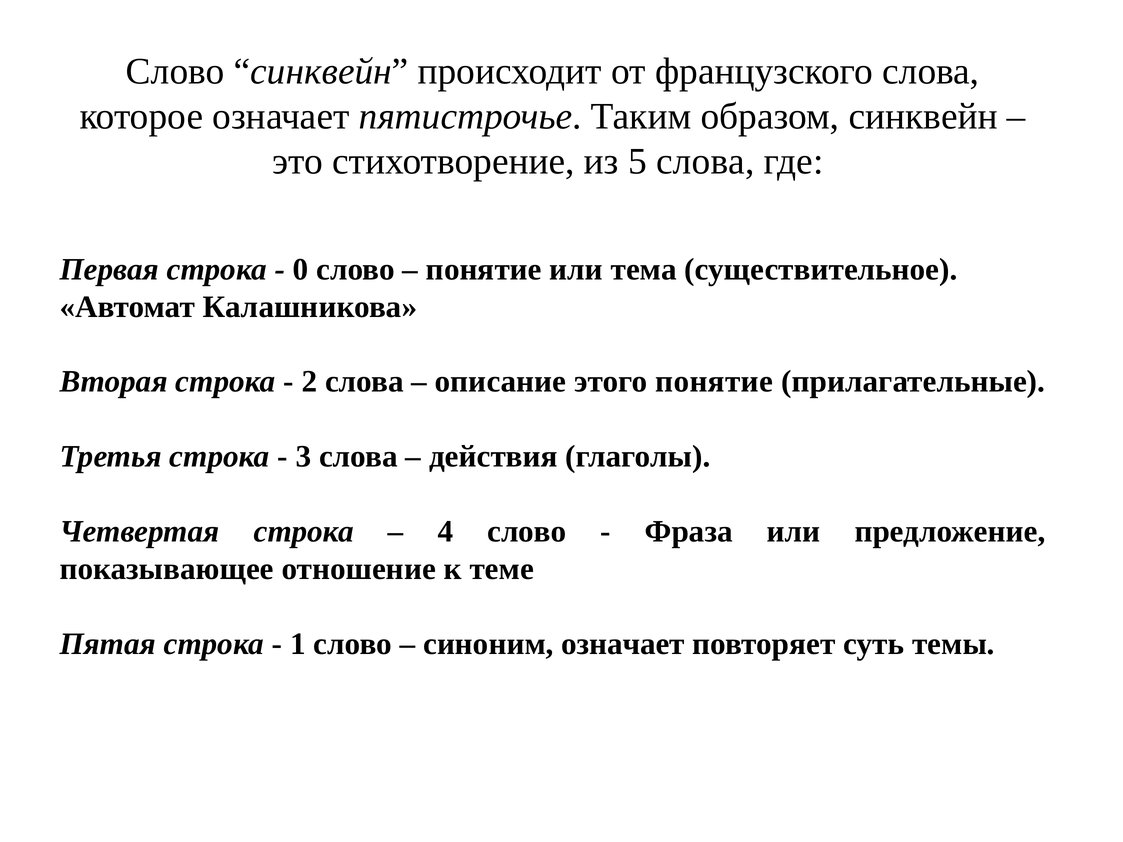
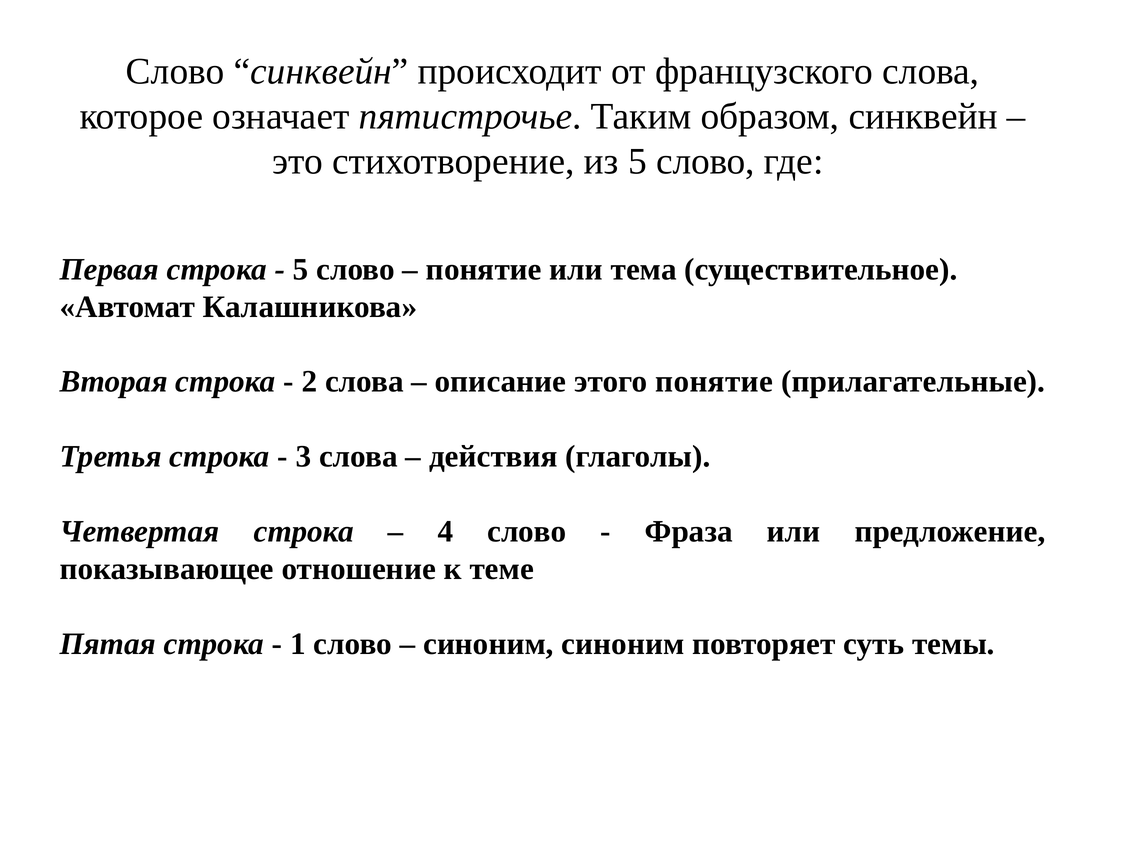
из 5 слова: слова -> слово
0 at (301, 269): 0 -> 5
синоним означает: означает -> синоним
